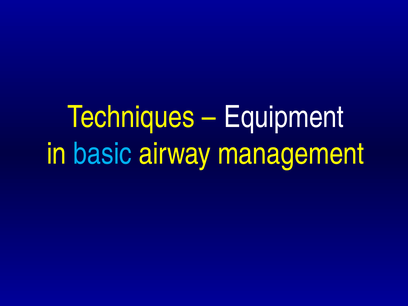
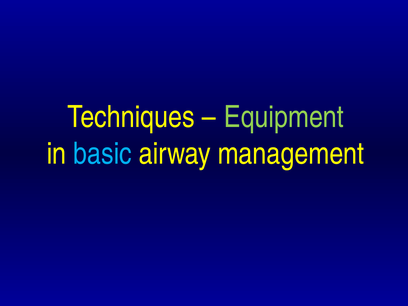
Equipment colour: white -> light green
